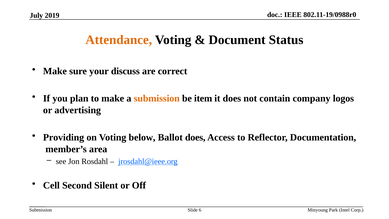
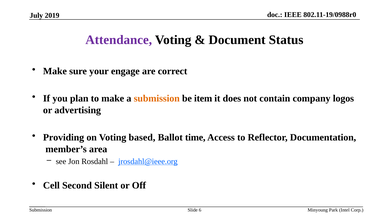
Attendance colour: orange -> purple
discuss: discuss -> engage
below: below -> based
Ballot does: does -> time
